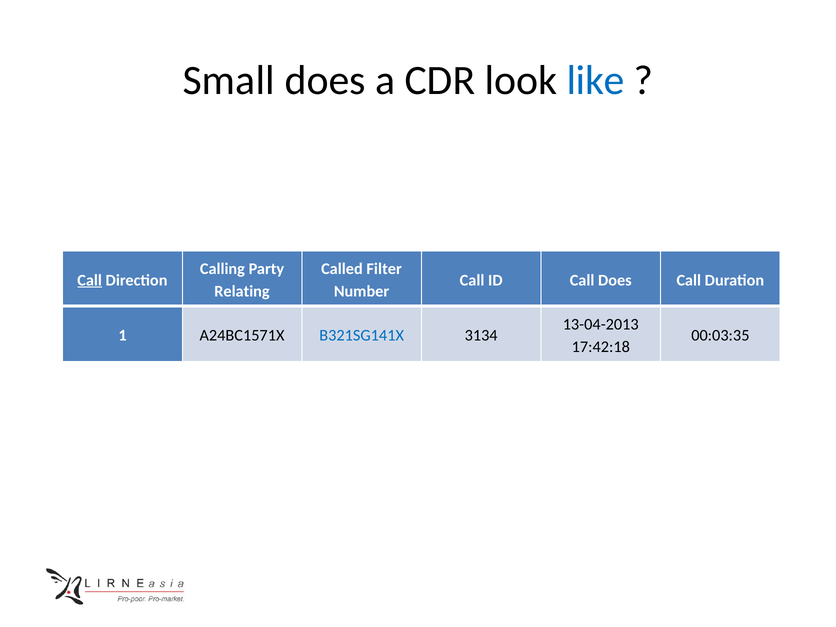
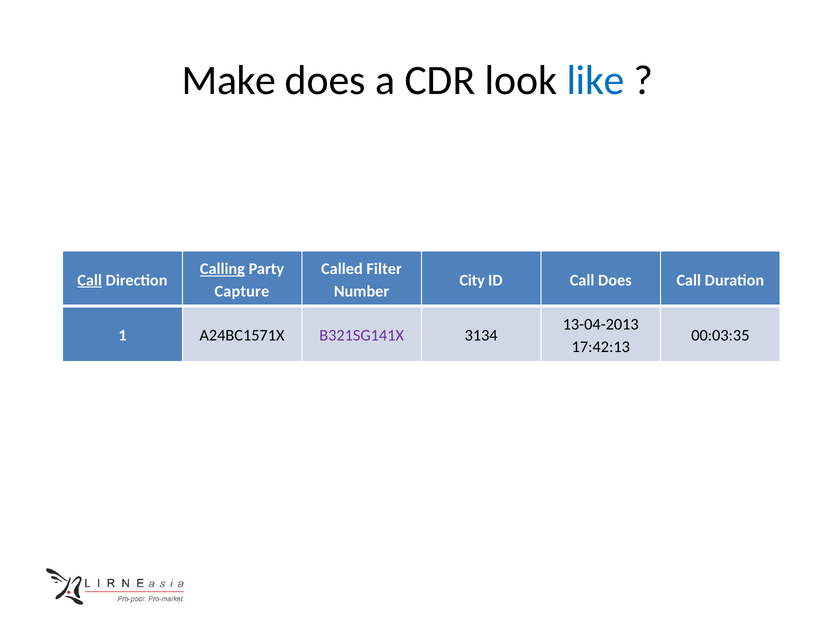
Small: Small -> Make
Calling underline: none -> present
Call at (472, 280): Call -> City
Relating: Relating -> Capture
B321SG141X colour: blue -> purple
17:42:18: 17:42:18 -> 17:42:13
